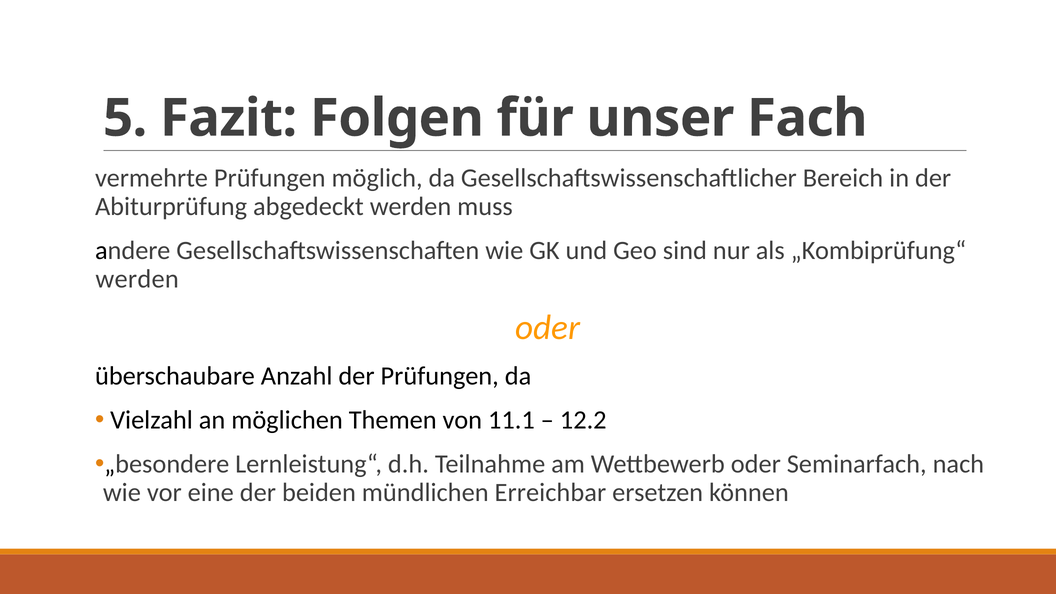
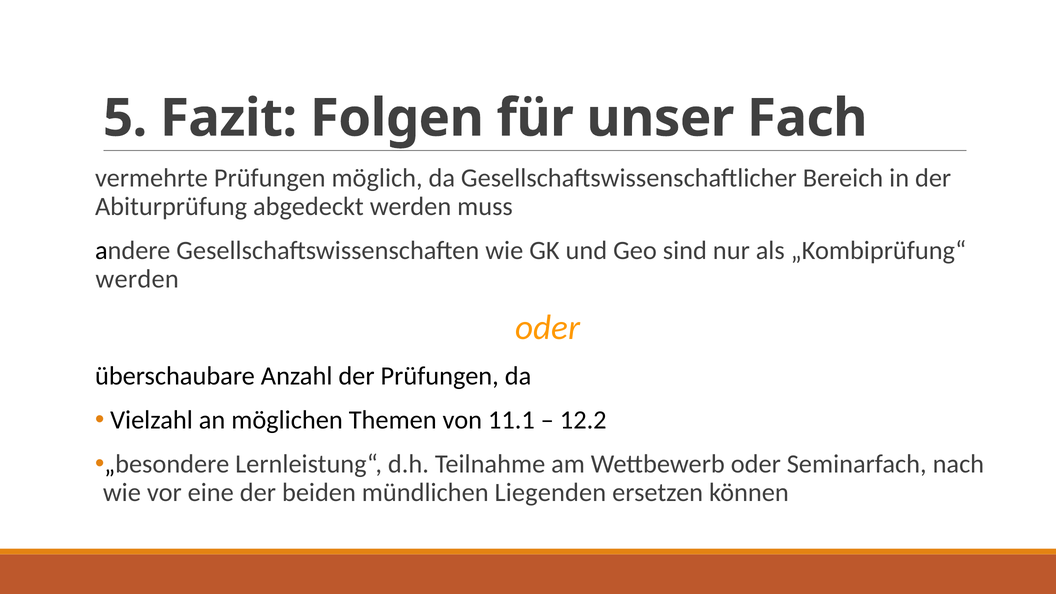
Erreichbar: Erreichbar -> Liegenden
